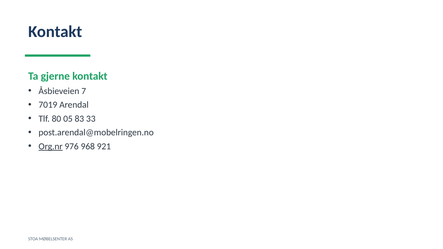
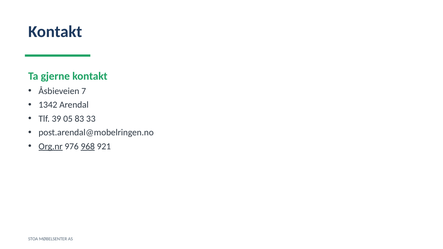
7019: 7019 -> 1342
80: 80 -> 39
968 underline: none -> present
